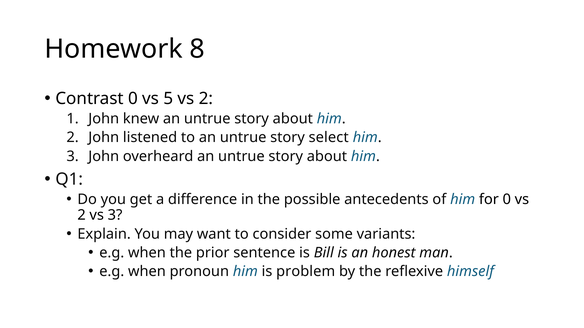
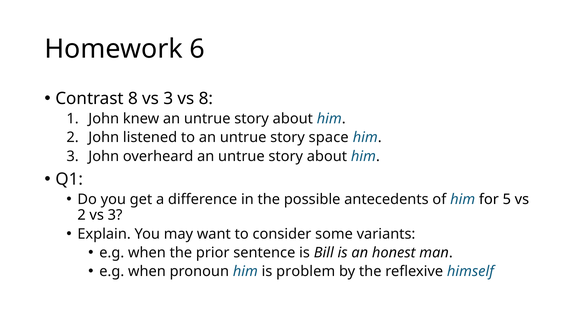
8: 8 -> 6
Contrast 0: 0 -> 8
5 at (168, 99): 5 -> 3
2 at (206, 99): 2 -> 8
select: select -> space
for 0: 0 -> 5
